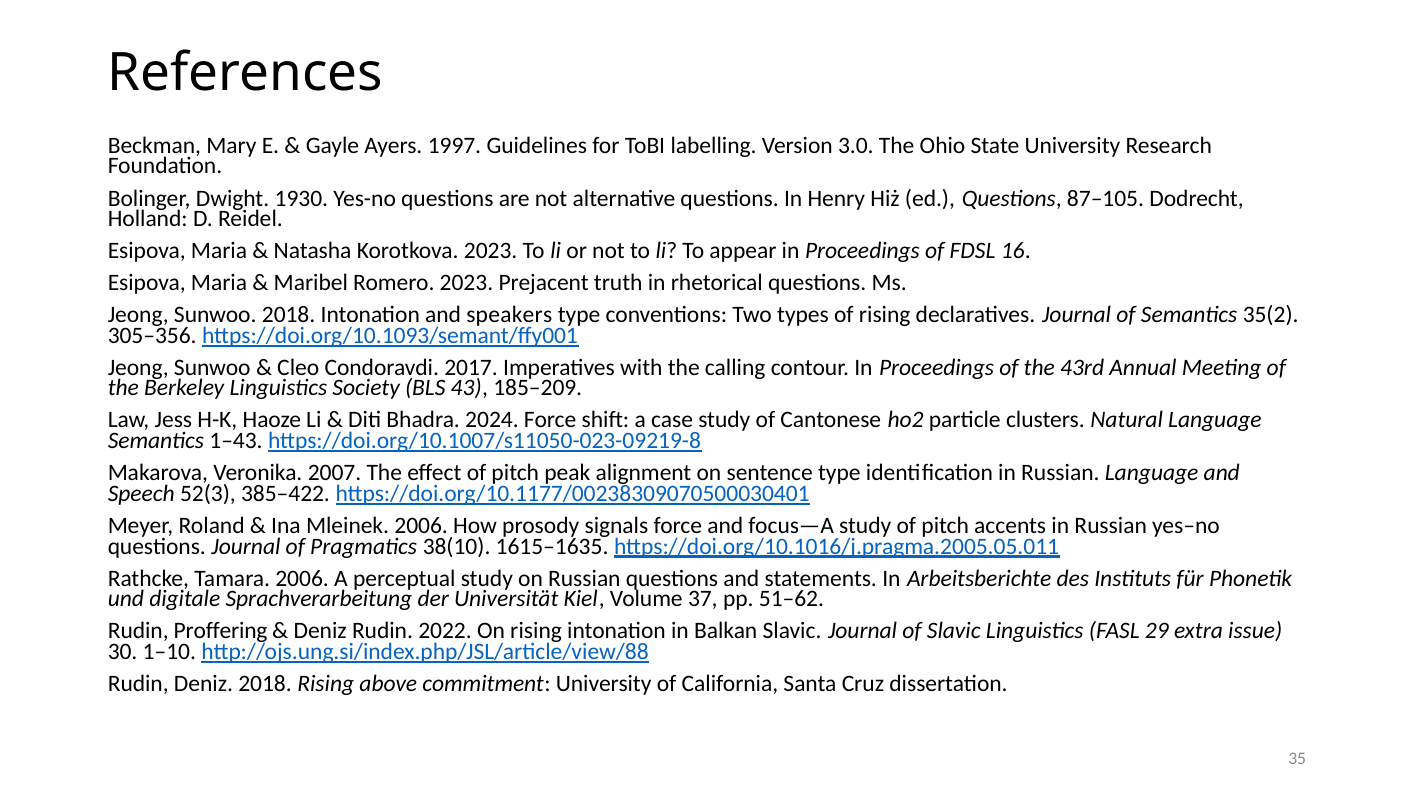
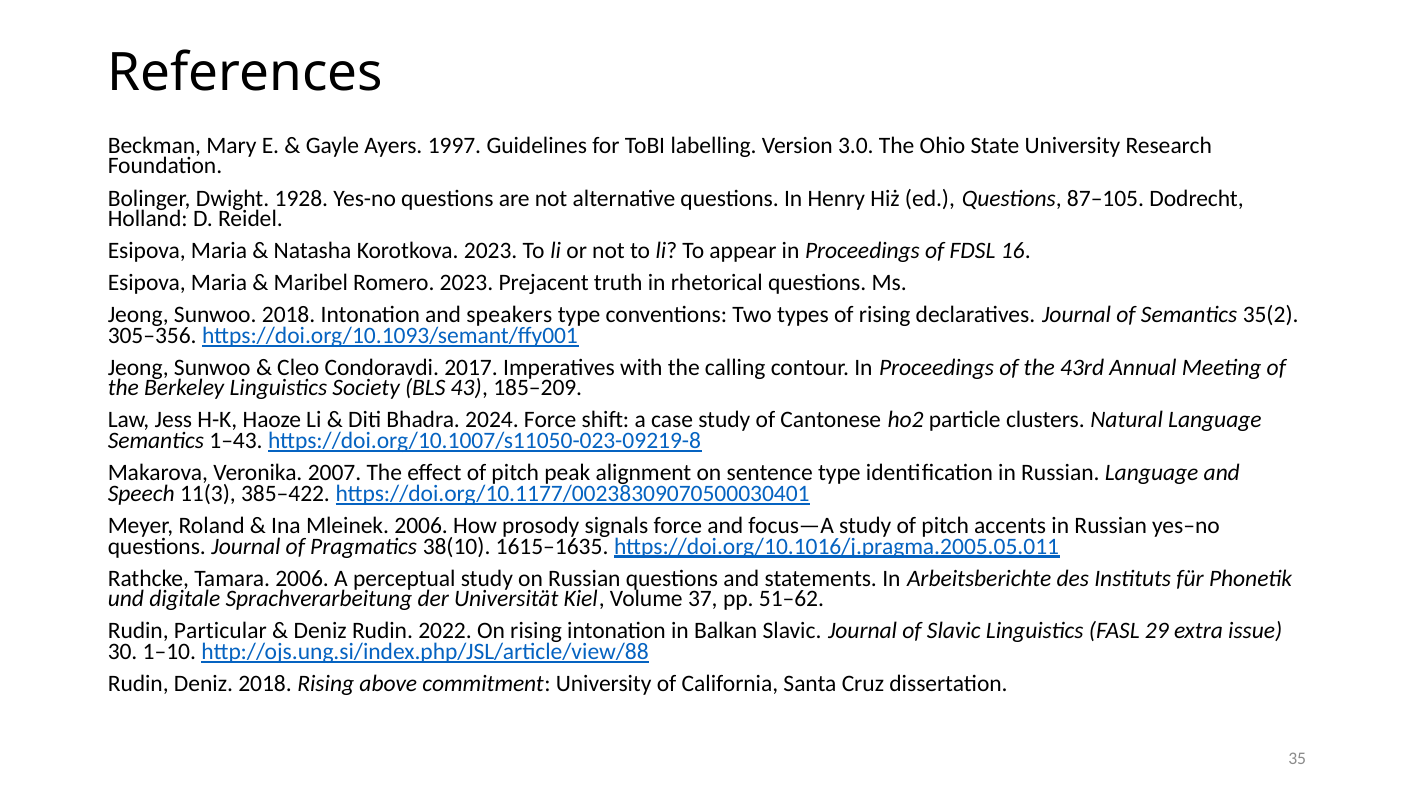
1930: 1930 -> 1928
52(3: 52(3 -> 11(3
Proffering: Proffering -> Particular
